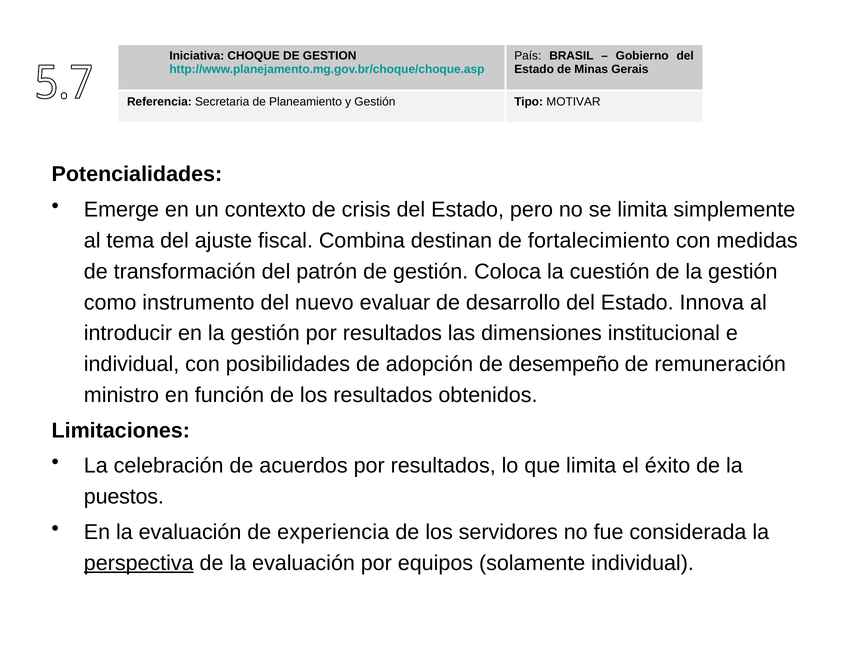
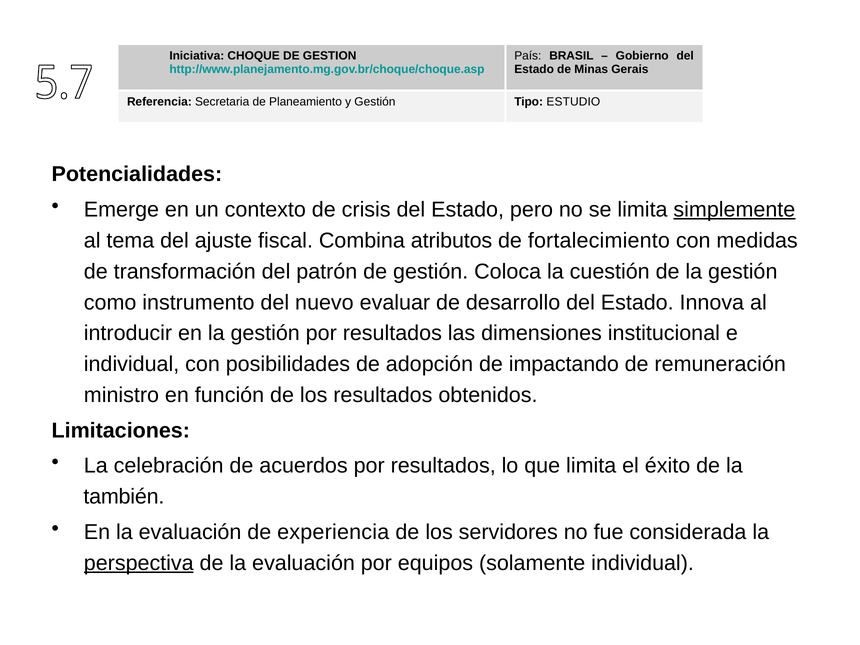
MOTIVAR: MOTIVAR -> ESTUDIO
simplemente underline: none -> present
destinan: destinan -> atributos
desempeño: desempeño -> impactando
puestos: puestos -> también
